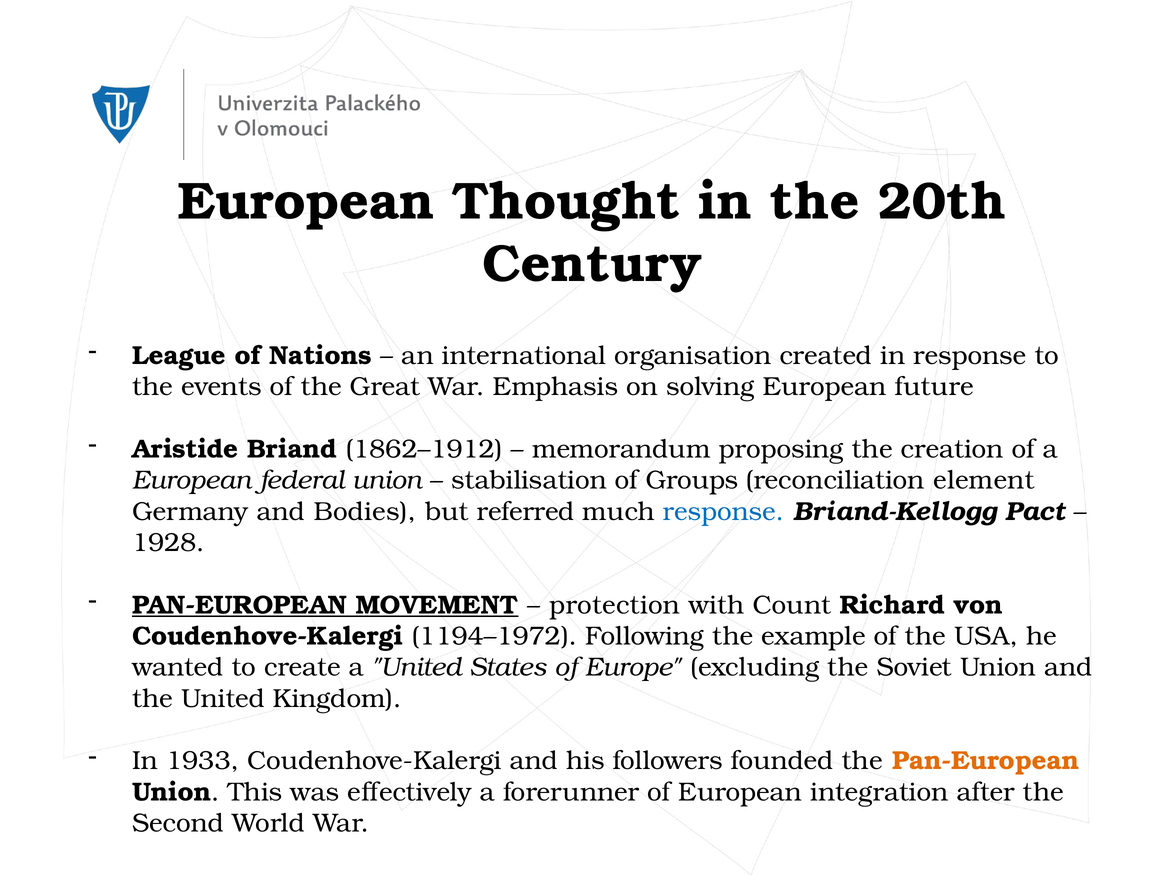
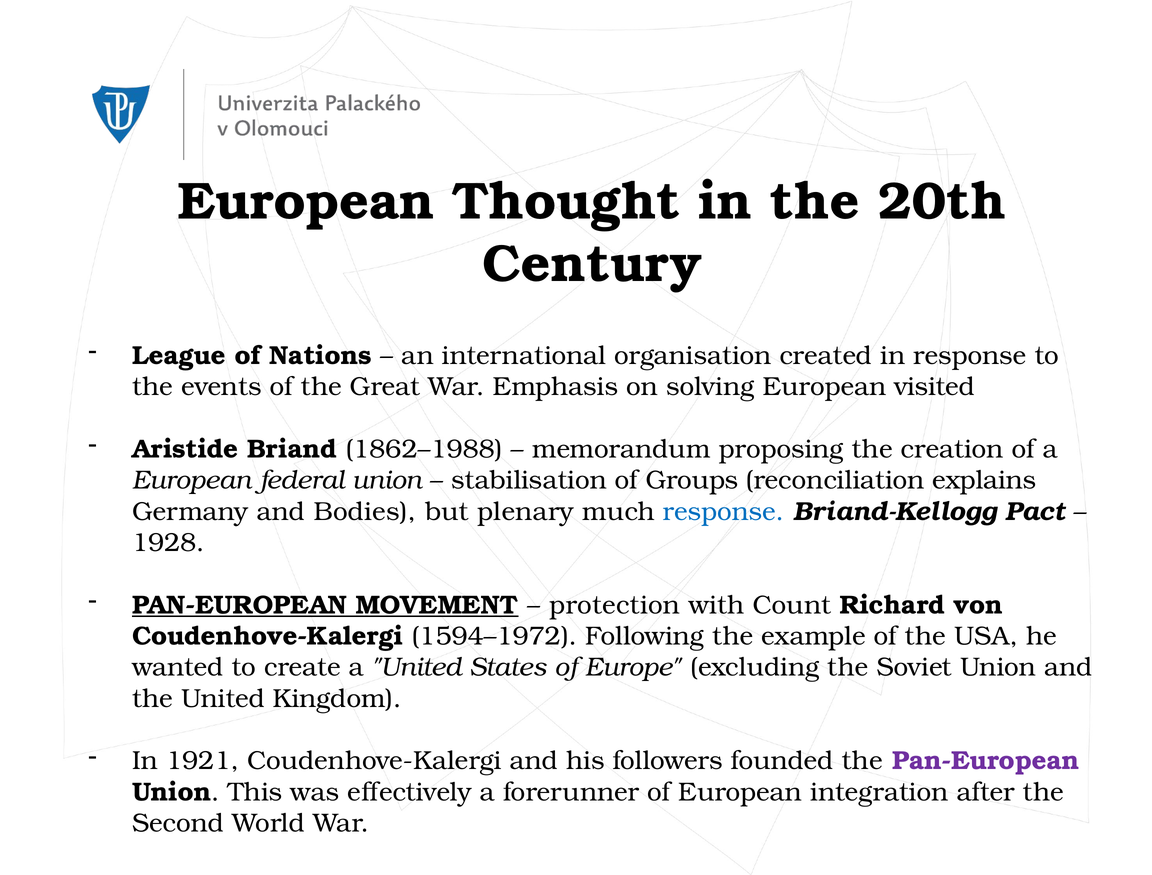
future: future -> visited
1862–1912: 1862–1912 -> 1862–1988
element: element -> explains
referred: referred -> plenary
1194–1972: 1194–1972 -> 1594–1972
1933: 1933 -> 1921
Pan-European at (986, 761) colour: orange -> purple
